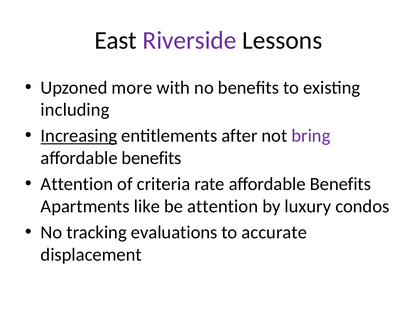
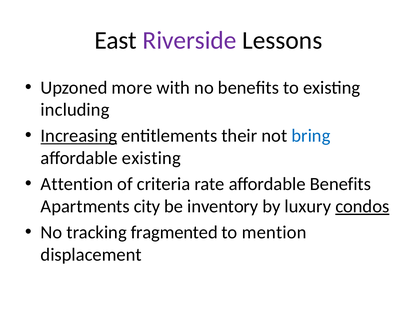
after: after -> their
bring colour: purple -> blue
benefits at (152, 158): benefits -> existing
like: like -> city
be attention: attention -> inventory
condos underline: none -> present
evaluations: evaluations -> fragmented
accurate: accurate -> mention
